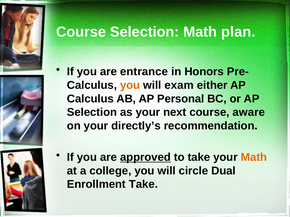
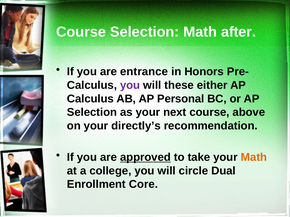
plan: plan -> after
you at (130, 85) colour: orange -> purple
exam: exam -> these
aware: aware -> above
Enrollment Take: Take -> Core
